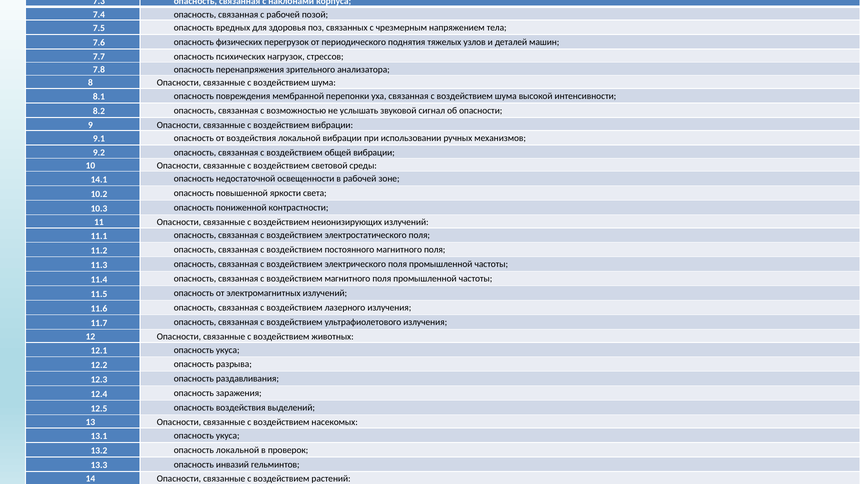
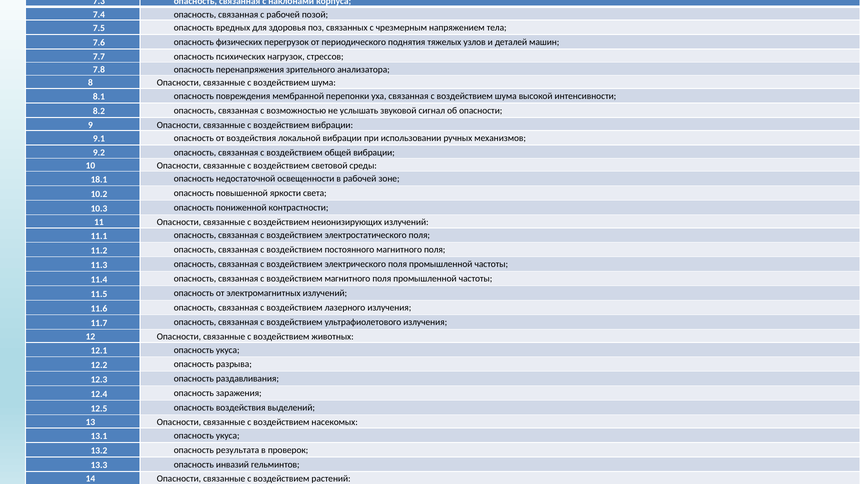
14.1 at (99, 179): 14.1 -> 18.1
опасность локальной: локальной -> результата
